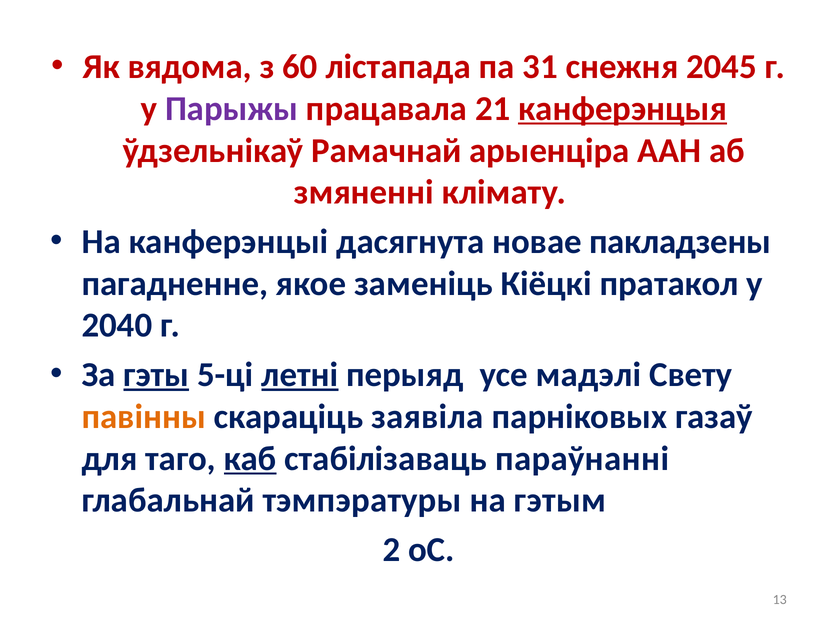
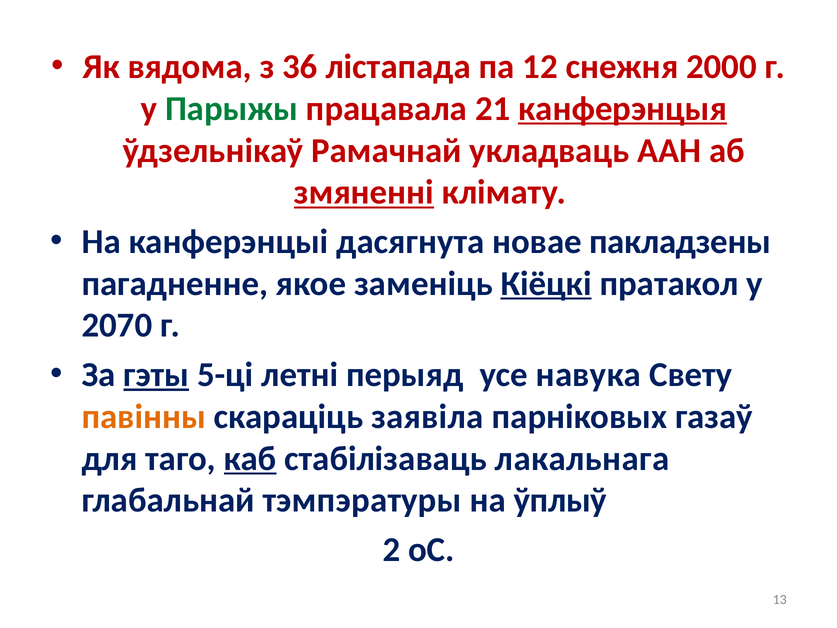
60: 60 -> 36
31: 31 -> 12
2045: 2045 -> 2000
Парыжы colour: purple -> green
арыенціра: арыенціра -> укладваць
змяненні underline: none -> present
Кіёцкі underline: none -> present
2040: 2040 -> 2070
летні underline: present -> none
мадэлі: мадэлі -> навука
параўнанні: параўнанні -> лакальнага
гэтым: гэтым -> ўплыў
